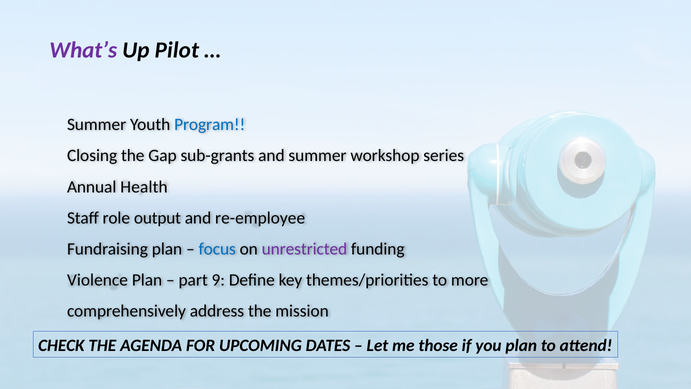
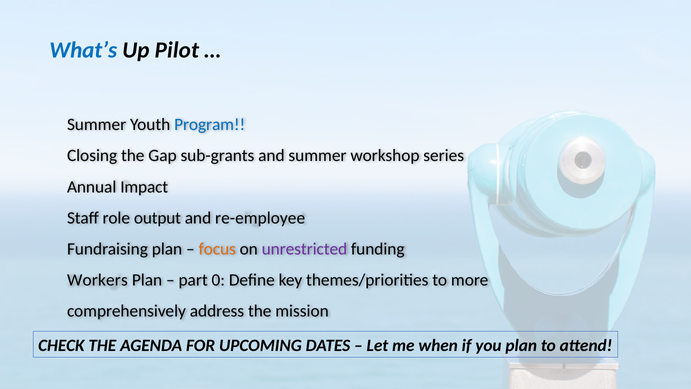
What’s colour: purple -> blue
Health: Health -> Impact
focus colour: blue -> orange
Violence: Violence -> Workers
9: 9 -> 0
those: those -> when
